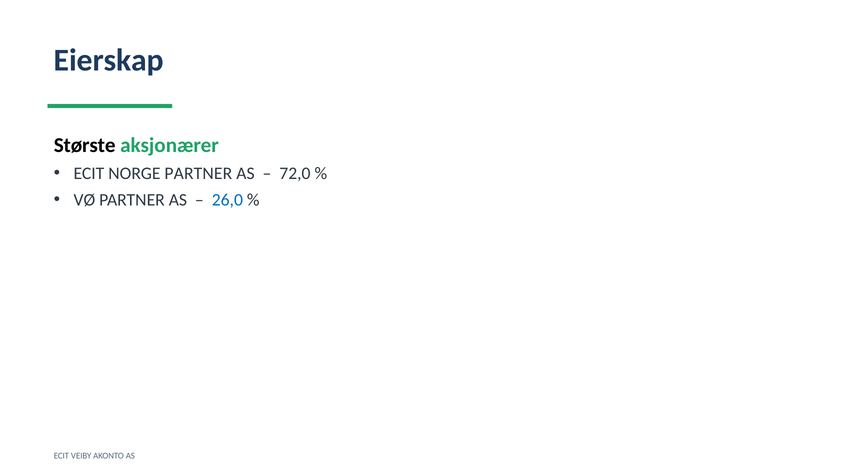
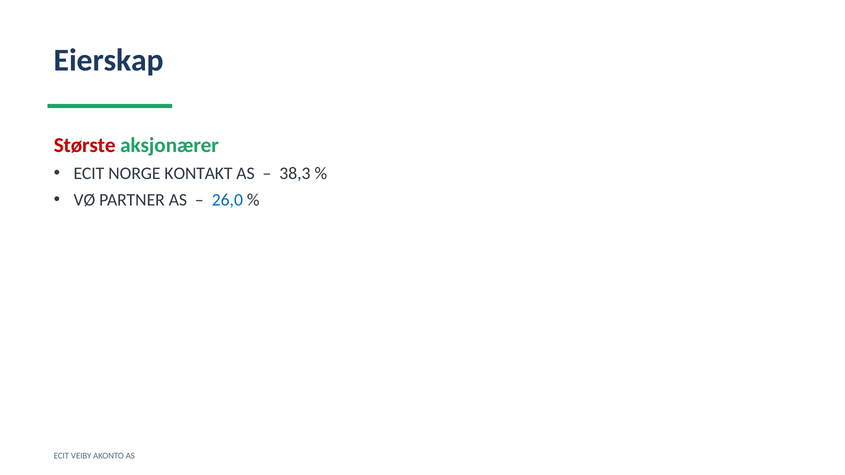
Største colour: black -> red
NORGE PARTNER: PARTNER -> KONTAKT
72,0: 72,0 -> 38,3
